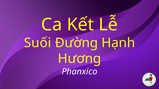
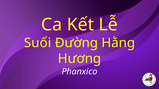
Hạnh: Hạnh -> Hằng
